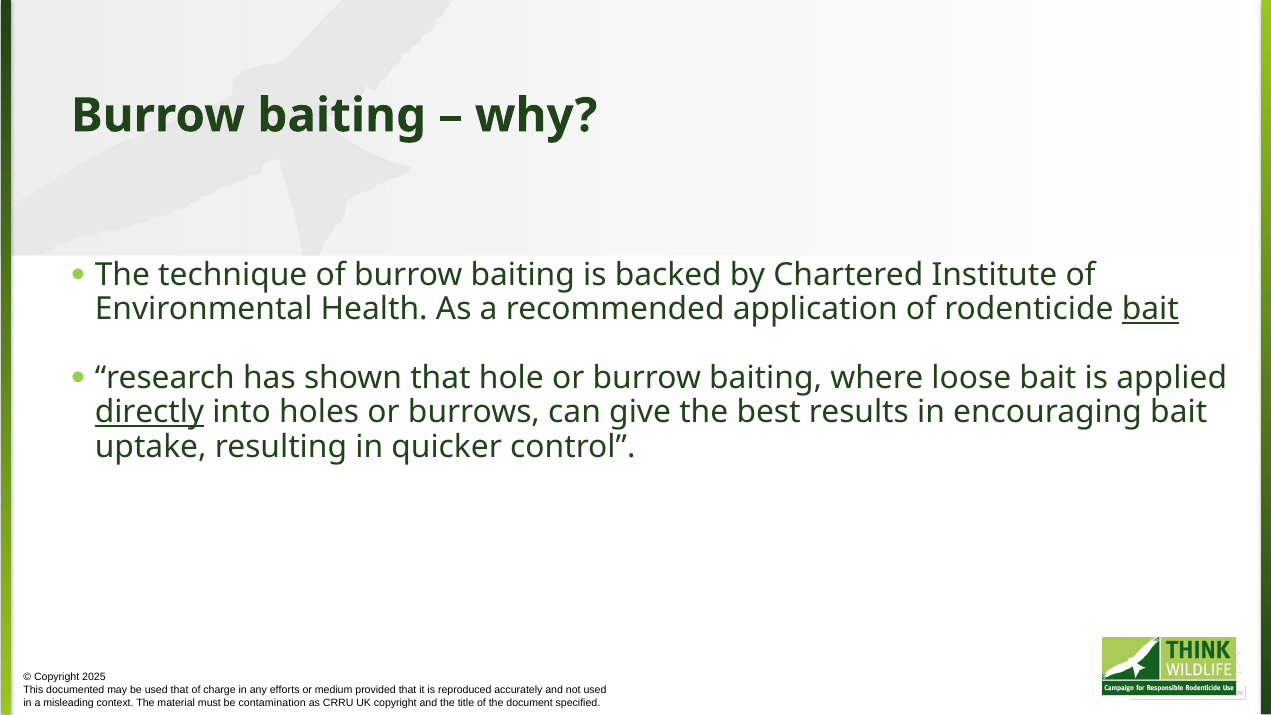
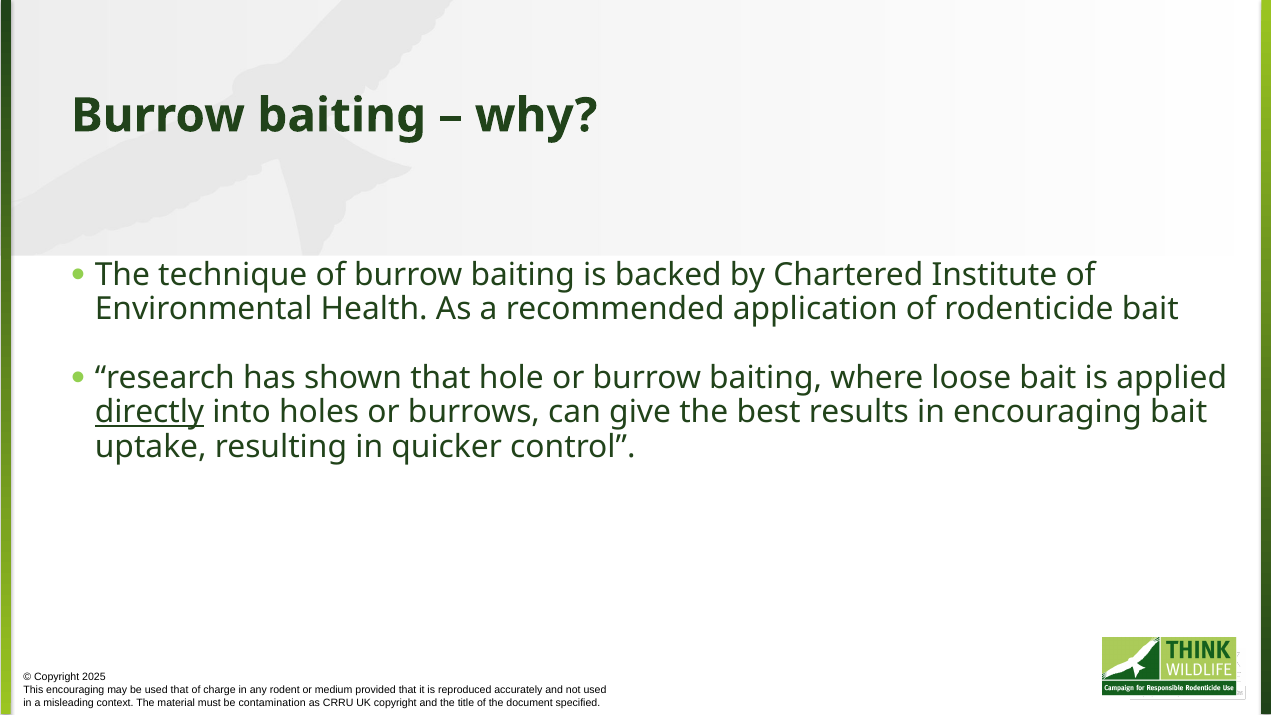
bait at (1150, 309) underline: present -> none
This documented: documented -> encouraging
efforts: efforts -> rodent
